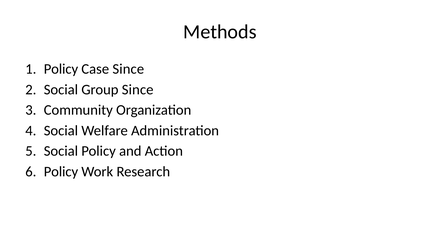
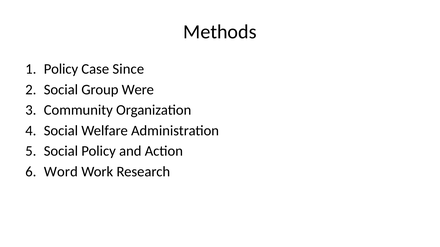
Group Since: Since -> Were
Policy at (61, 171): Policy -> Word
